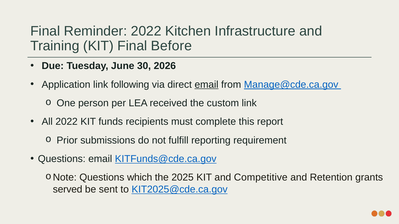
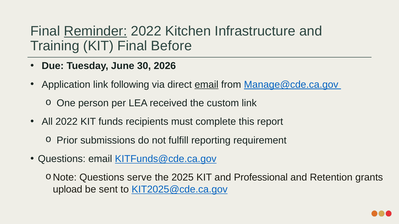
Reminder underline: none -> present
which: which -> serve
Competitive: Competitive -> Professional
served: served -> upload
